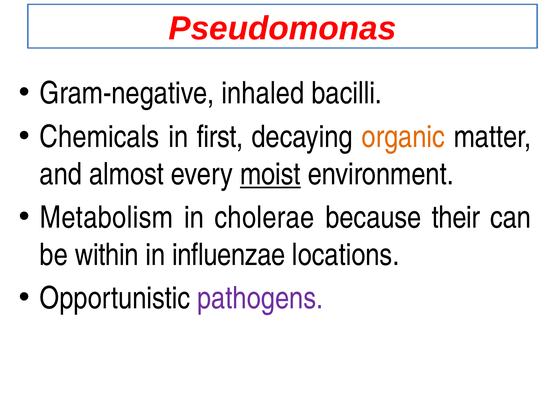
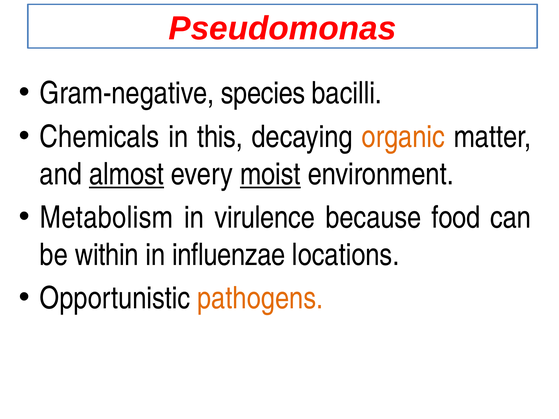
inhaled: inhaled -> species
first: first -> this
almost underline: none -> present
cholerae: cholerae -> virulence
their: their -> food
pathogens colour: purple -> orange
